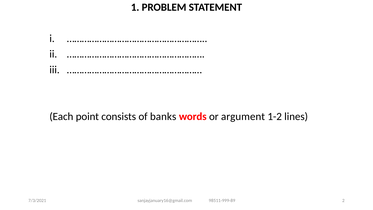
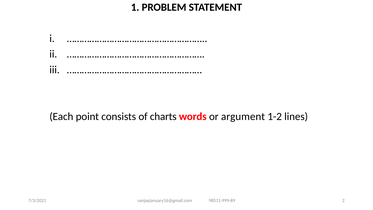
banks: banks -> charts
